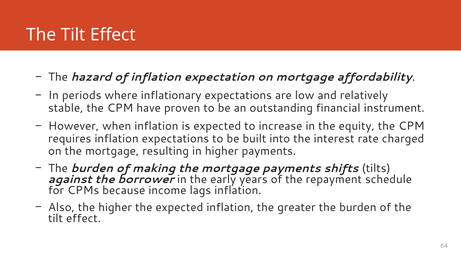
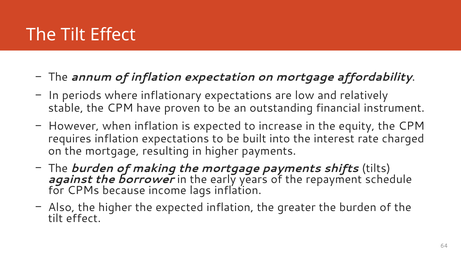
hazard: hazard -> annum
